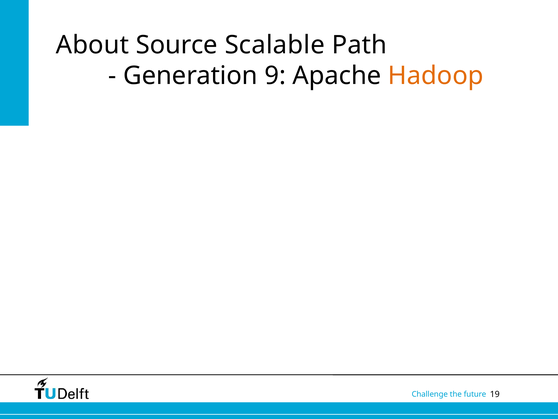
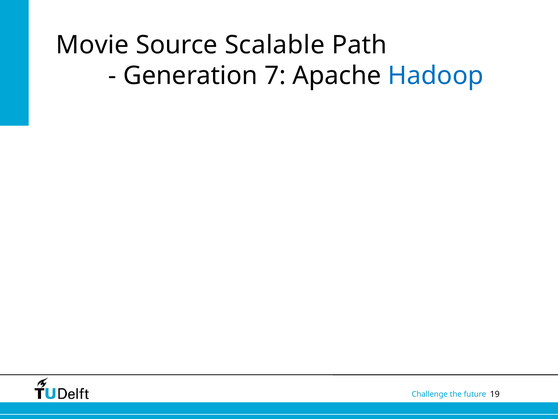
About: About -> Movie
9: 9 -> 7
Hadoop colour: orange -> blue
